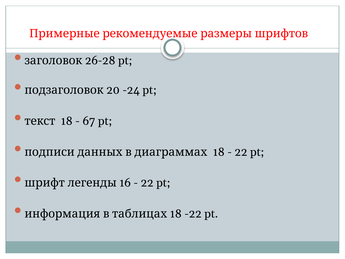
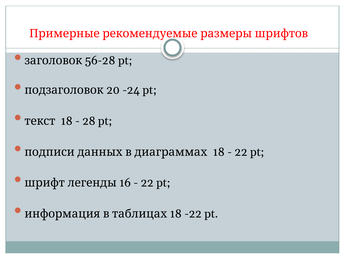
26-28: 26-28 -> 56-28
67: 67 -> 28
